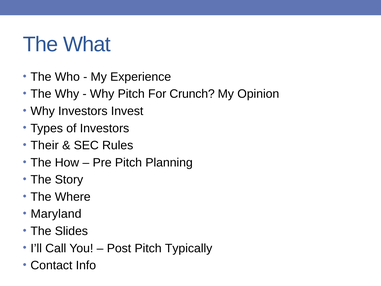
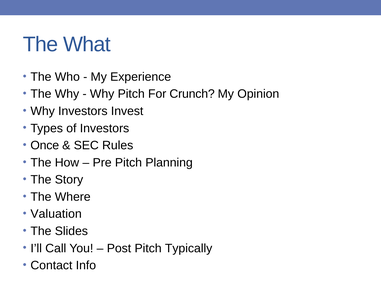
Their: Their -> Once
Maryland: Maryland -> Valuation
